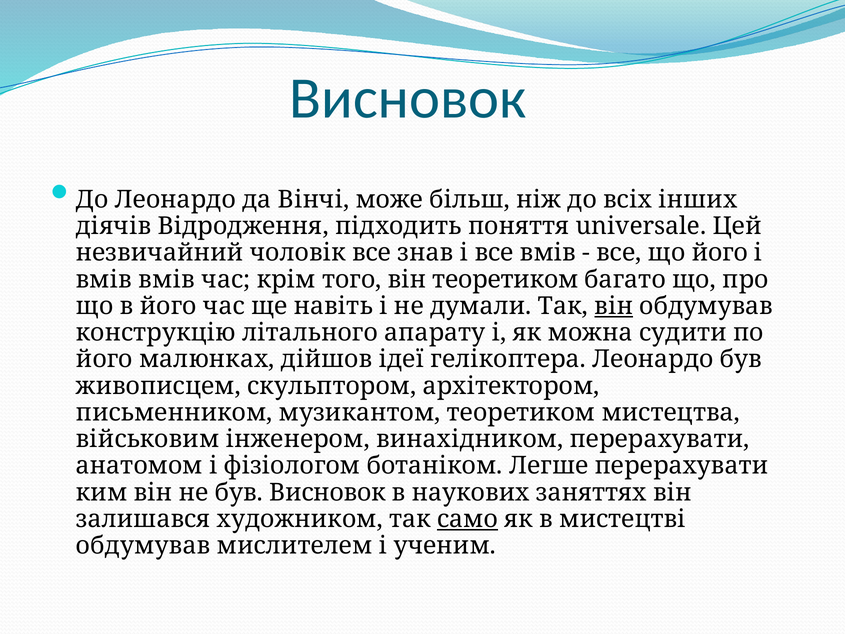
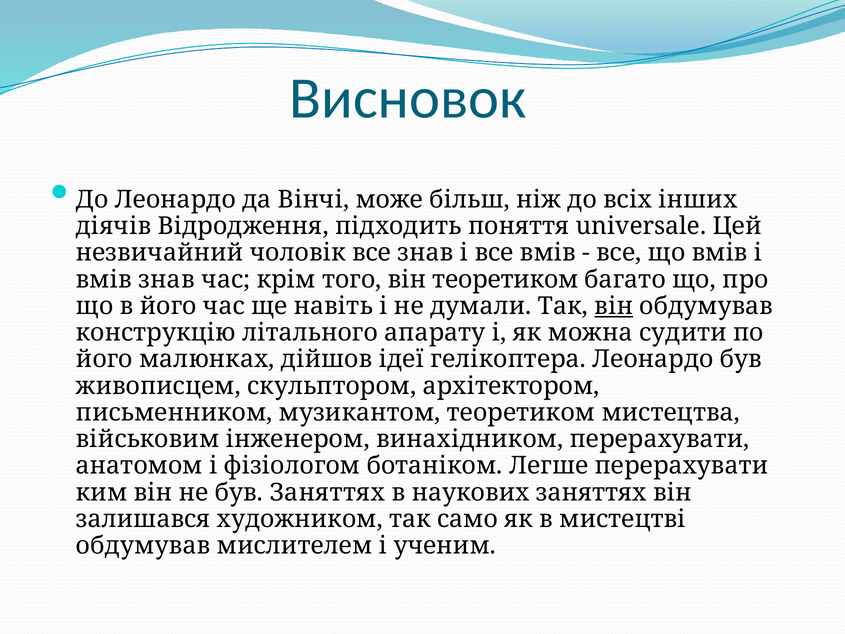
що його: його -> вмів
вмів вмів: вмів -> знав
був Висновок: Висновок -> Заняттях
само underline: present -> none
